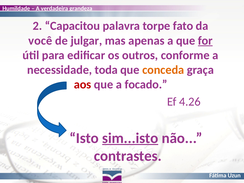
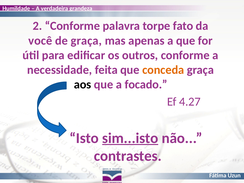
2 Capacitou: Capacitou -> Conforme
de julgar: julgar -> graça
for underline: present -> none
toda: toda -> feita
aos colour: red -> black
4.26: 4.26 -> 4.27
